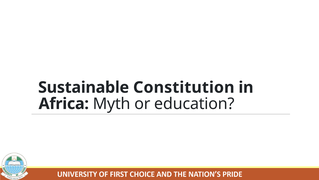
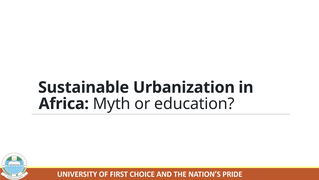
Constitution: Constitution -> Urbanization
